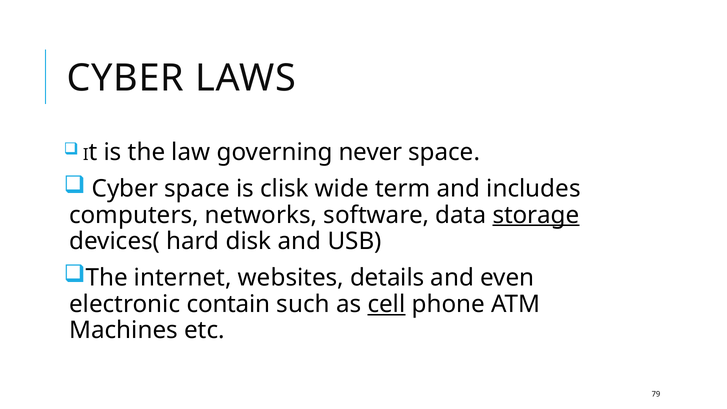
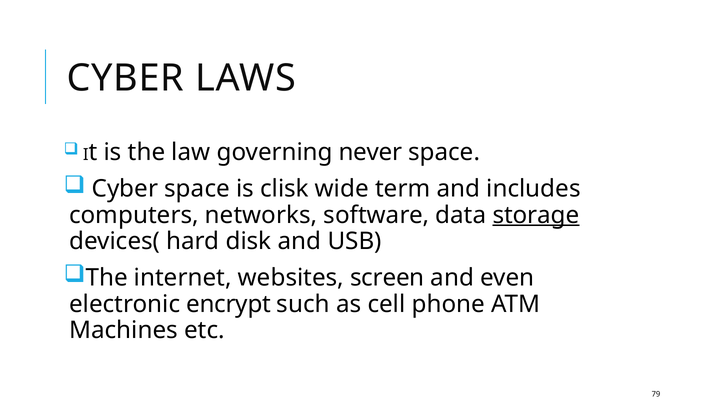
details: details -> screen
contain: contain -> encrypt
cell underline: present -> none
